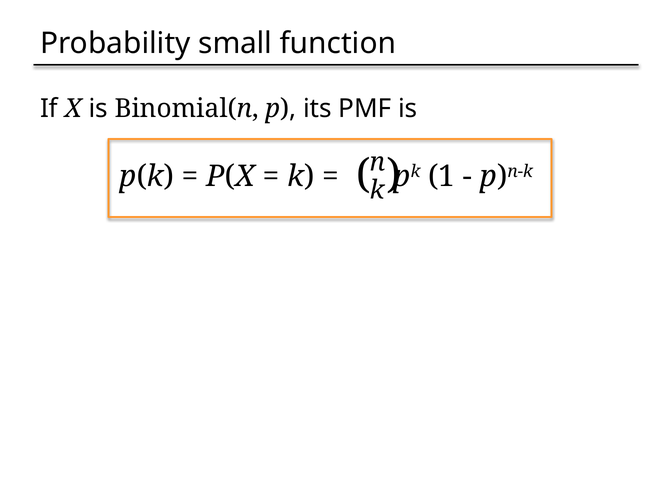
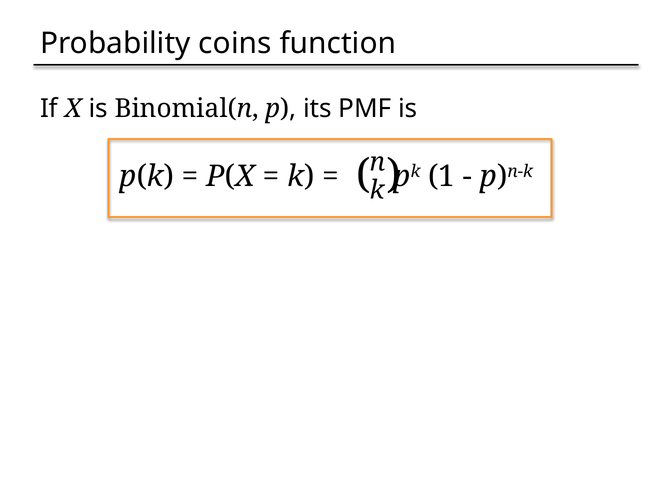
small: small -> coins
